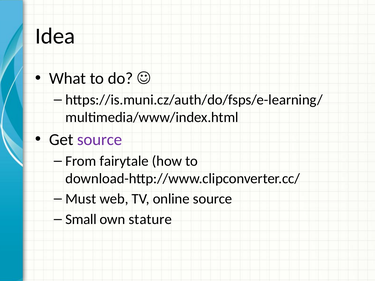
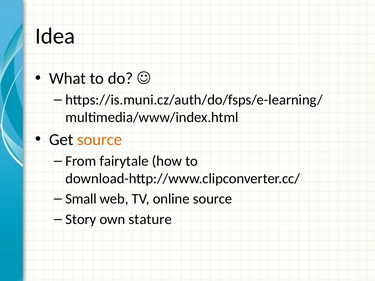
source at (100, 140) colour: purple -> orange
Must: Must -> Small
Small: Small -> Story
